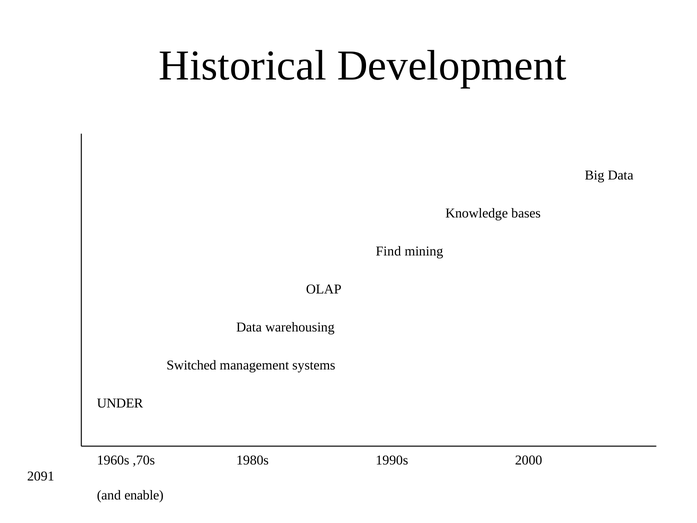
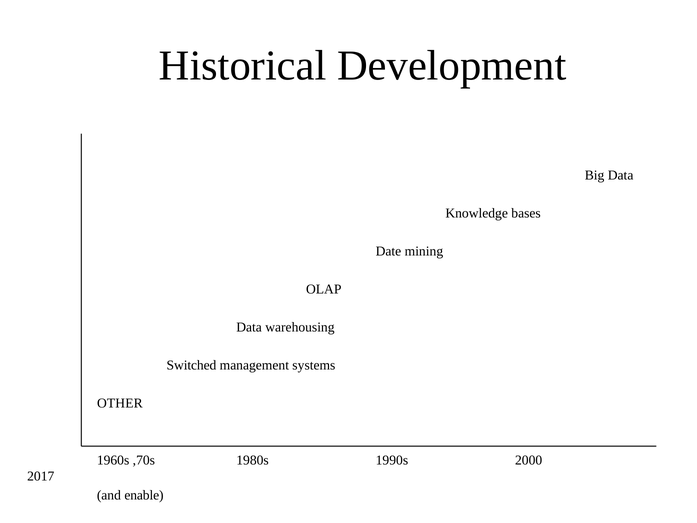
Find: Find -> Date
UNDER: UNDER -> OTHER
2091: 2091 -> 2017
